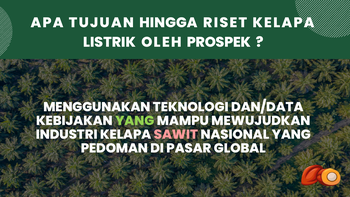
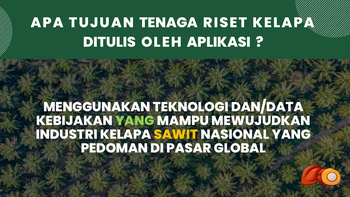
HINGGA: HINGGA -> TENAGA
LISTRIK: LISTRIK -> DITULIS
PROSPEK: PROSPEK -> APLIKASI
SAWIT colour: pink -> yellow
